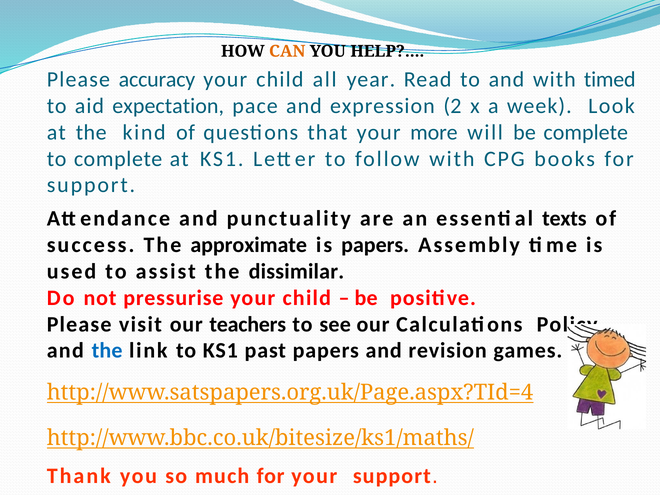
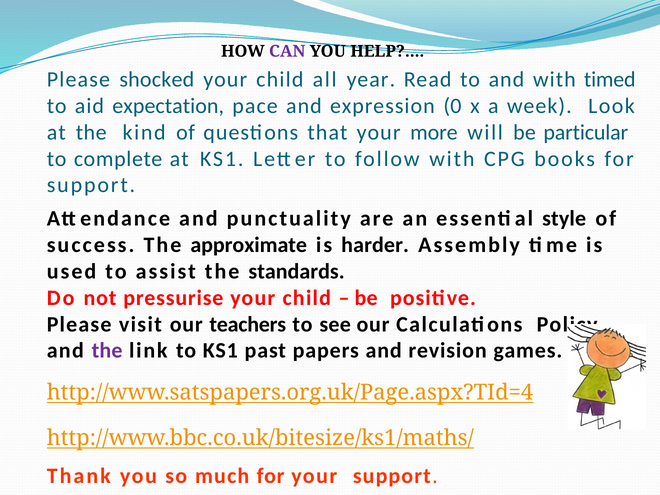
CAN colour: orange -> purple
accuracy: accuracy -> shocked
2: 2 -> 0
be complete: complete -> particular
texts: texts -> style
is papers: papers -> harder
dissimilar: dissimilar -> standards
the at (107, 351) colour: blue -> purple
